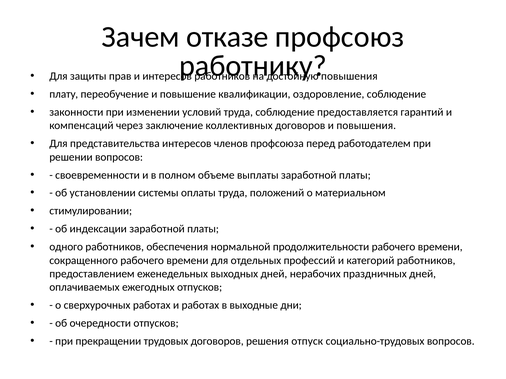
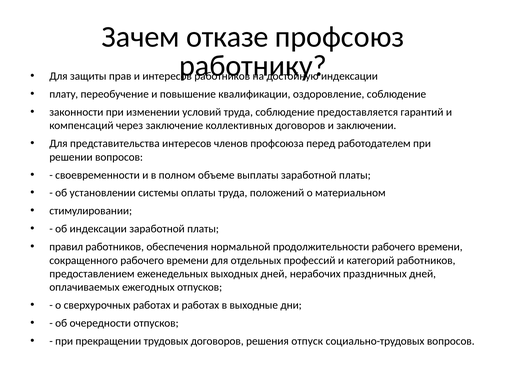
повышения at (349, 76): повышения -> индексации
и повышения: повышения -> заключении
одного: одного -> правил
